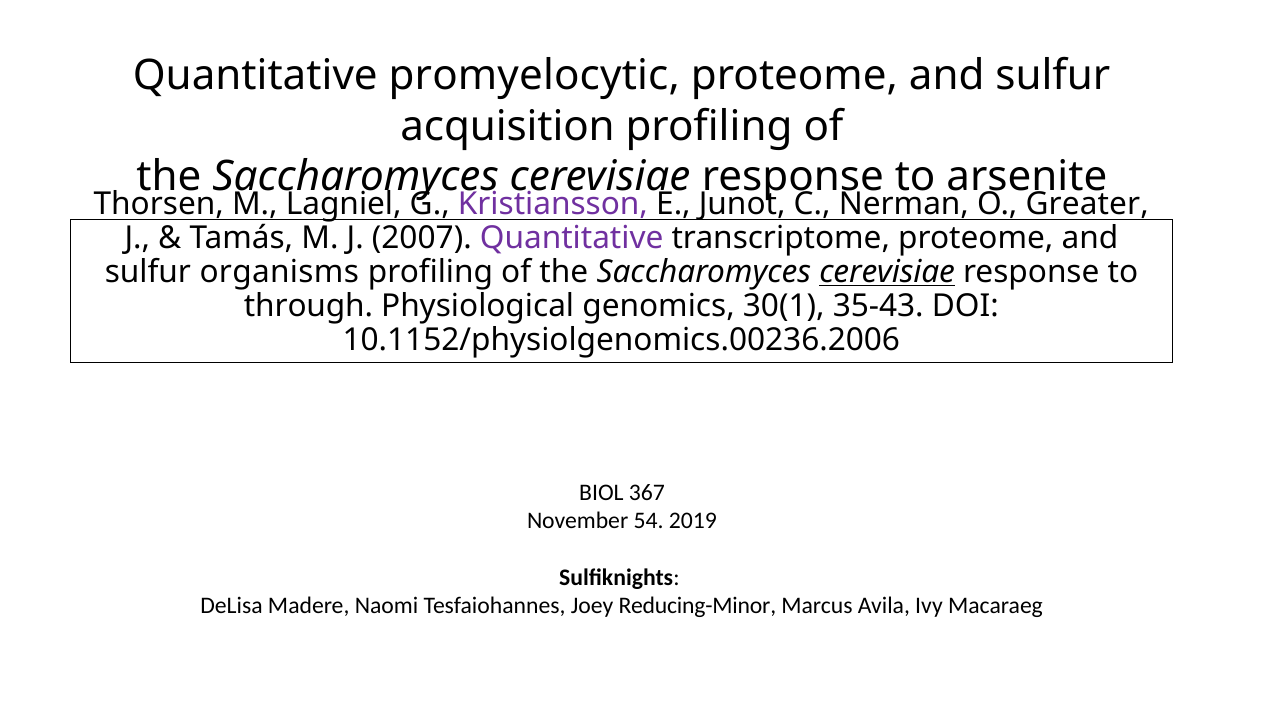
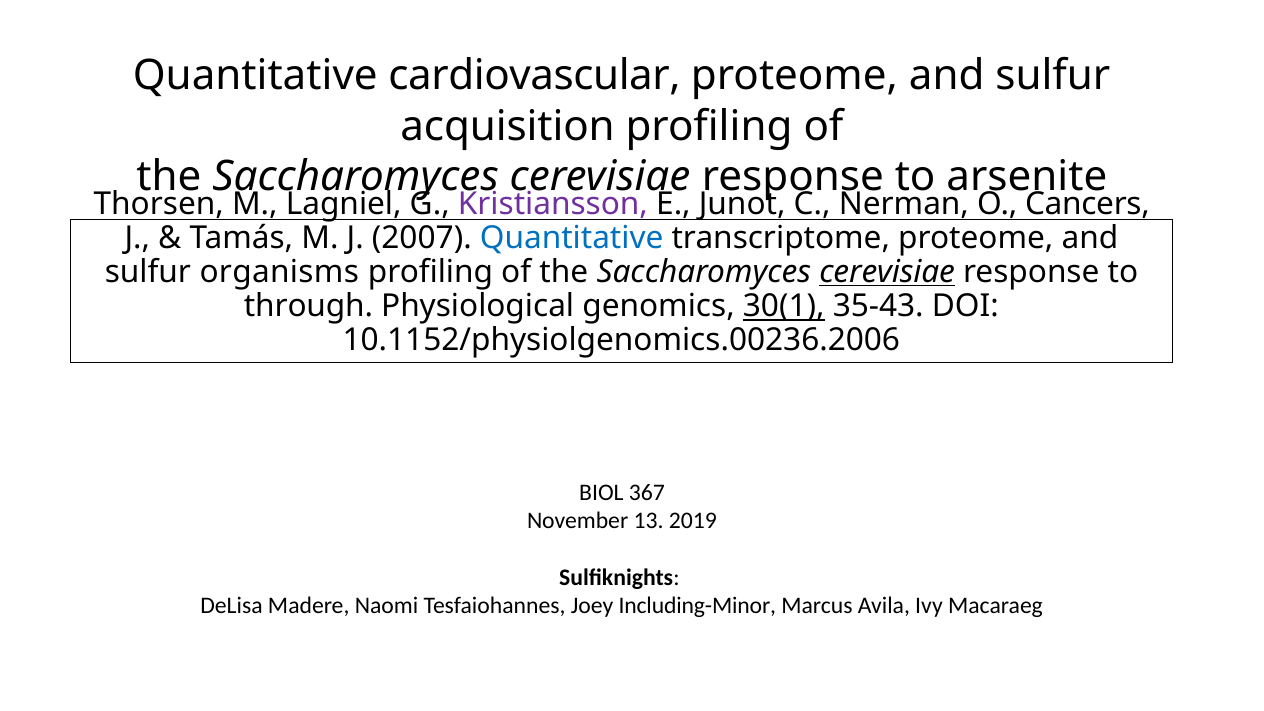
promyelocytic: promyelocytic -> cardiovascular
Greater: Greater -> Cancers
Quantitative at (572, 238) colour: purple -> blue
30(1 underline: none -> present
54: 54 -> 13
Reducing-Minor: Reducing-Minor -> Including-Minor
